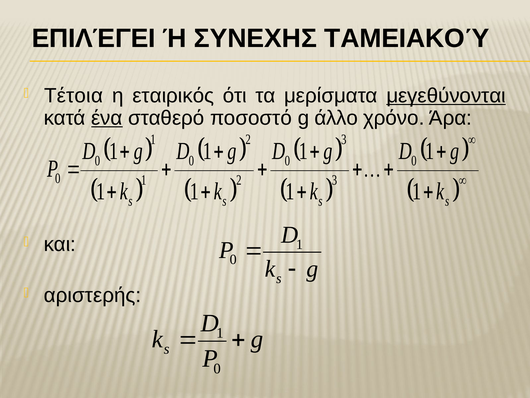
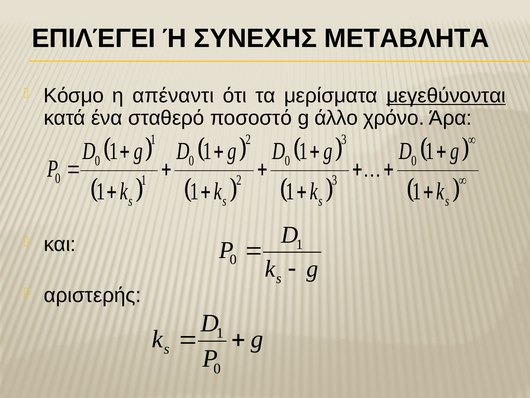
ΤΑΜΕΙΑΚΟΎ: ΤΑΜΕΙΑΚΟΎ -> ΜΕΤΑΒΛΗΤΑ
Τέτοια: Τέτοια -> Κόσμο
εταιρικός: εταιρικός -> απέναντι
ένα underline: present -> none
